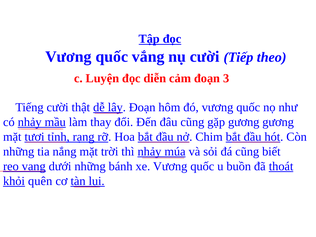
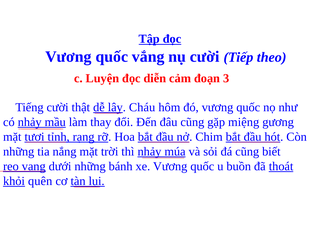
lây Đoạn: Đoạn -> Cháu
gặp gương: gương -> miệng
